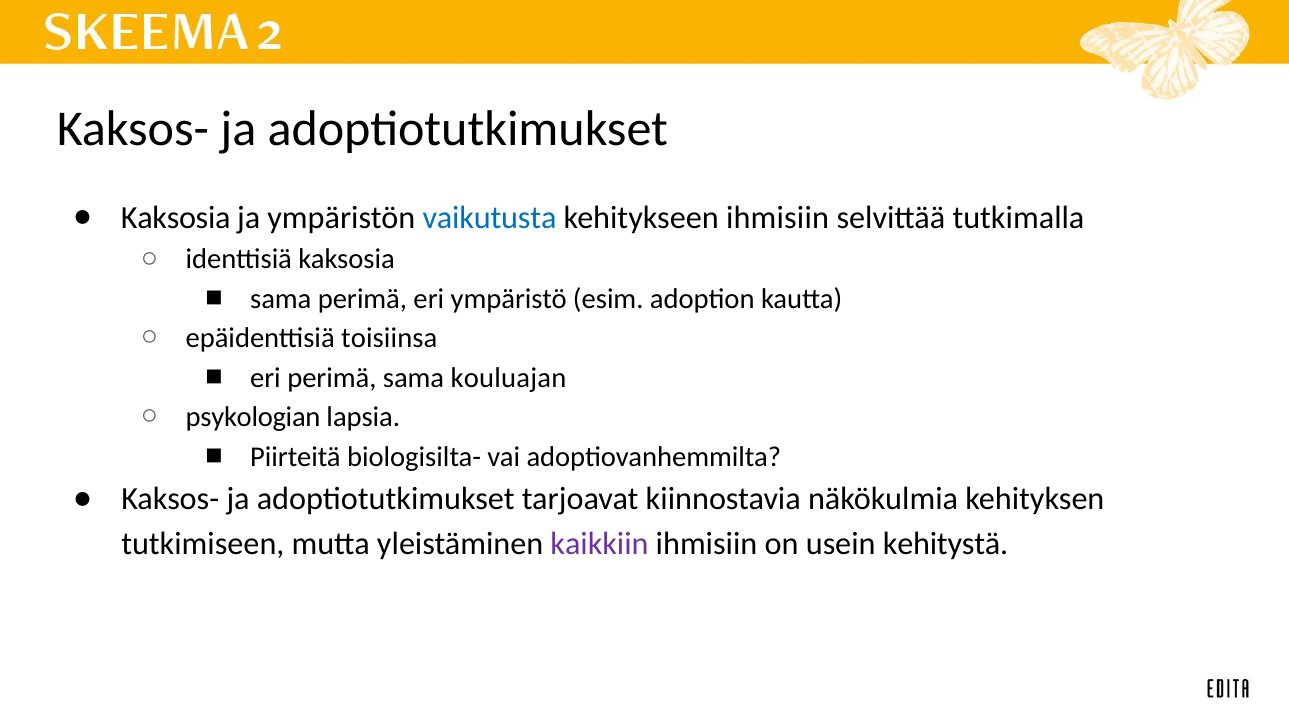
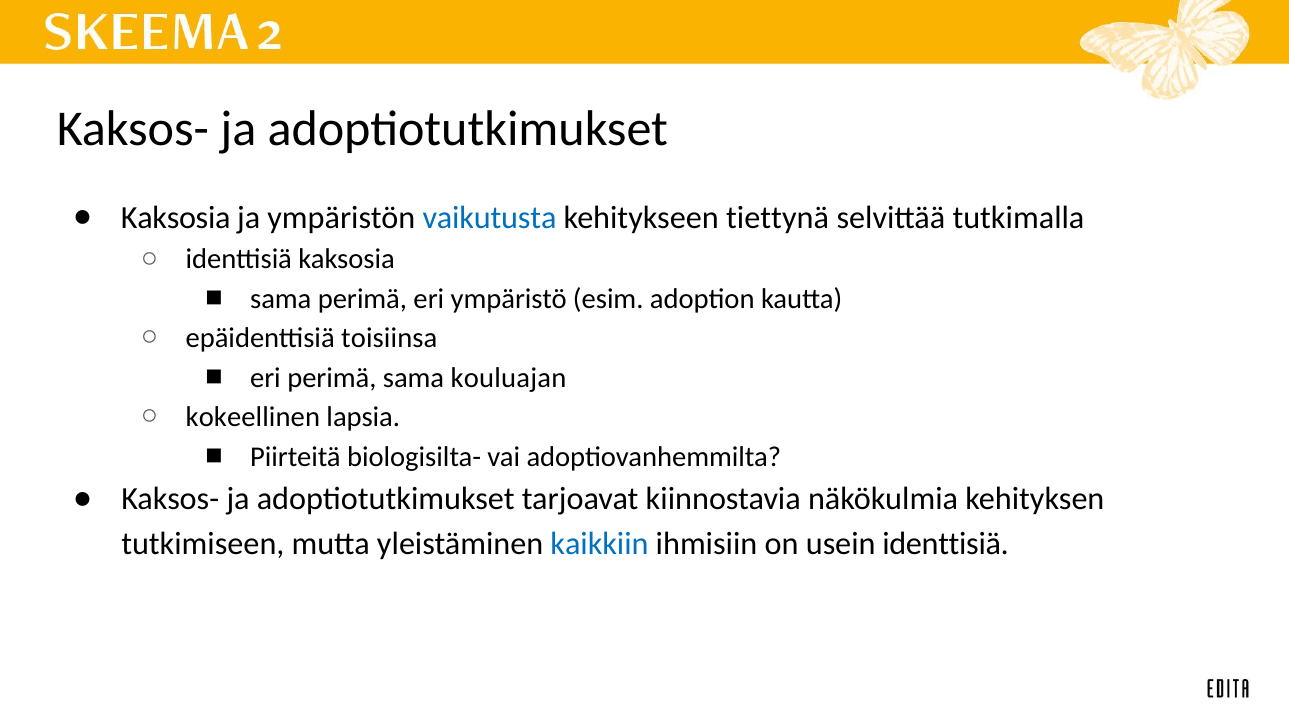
kehitykseen ihmisiin: ihmisiin -> tiettynä
psykologian: psykologian -> kokeellinen
kaikkiin colour: purple -> blue
usein kehitystä: kehitystä -> identtisiä
